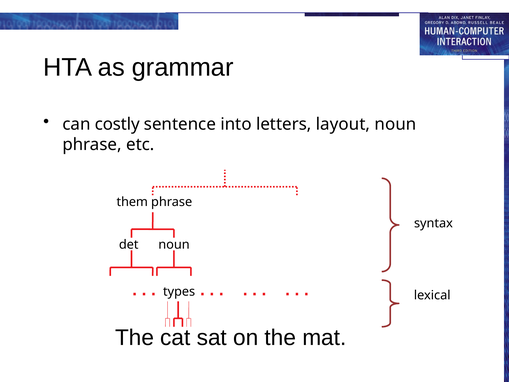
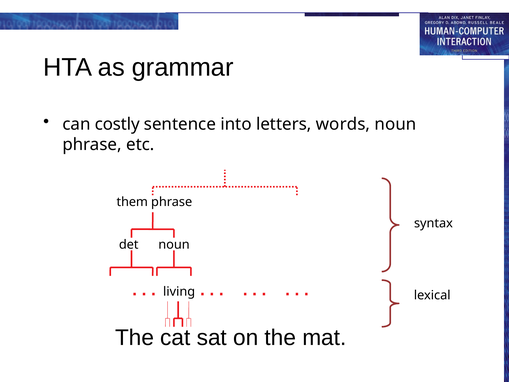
layout: layout -> words
types: types -> living
